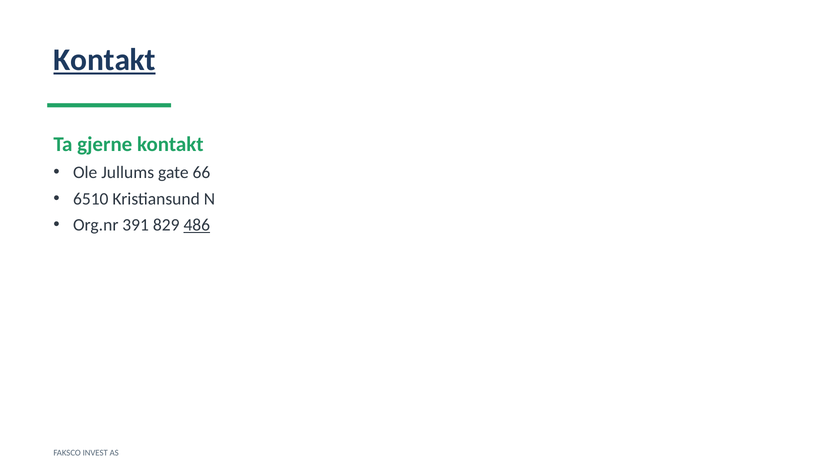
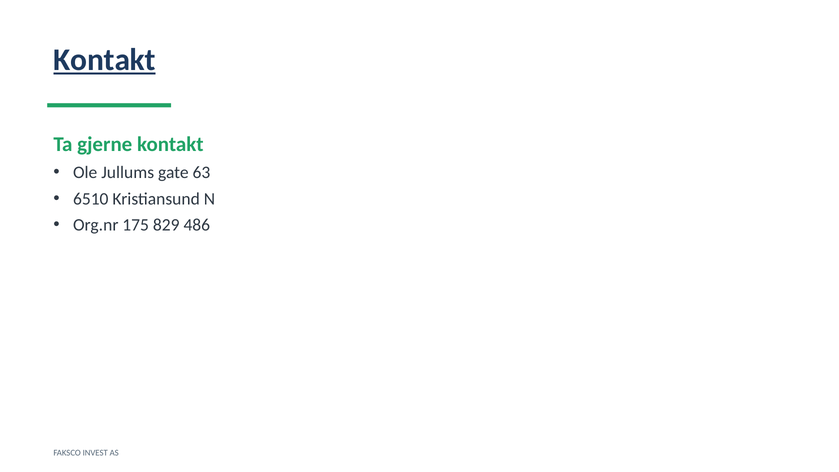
66: 66 -> 63
391: 391 -> 175
486 underline: present -> none
